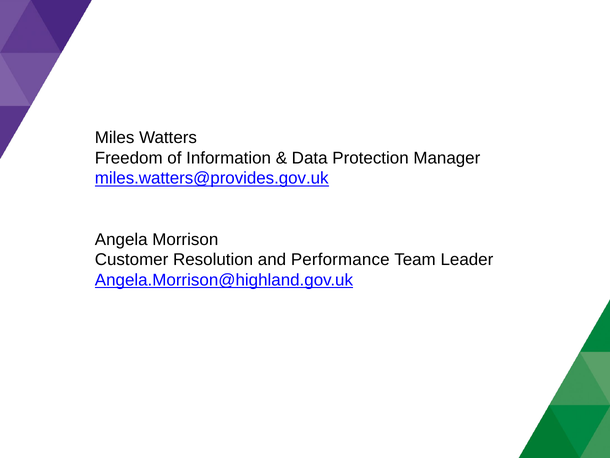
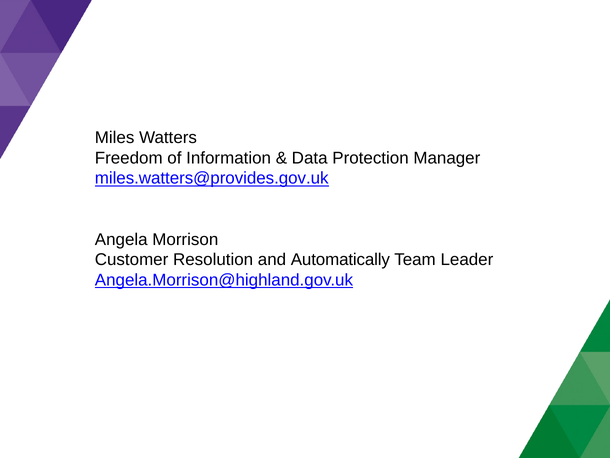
Performance: Performance -> Automatically
